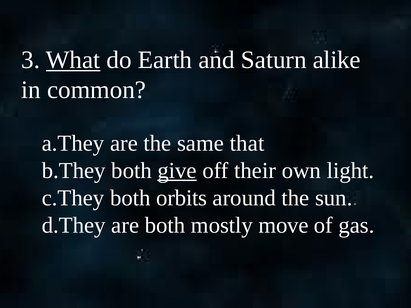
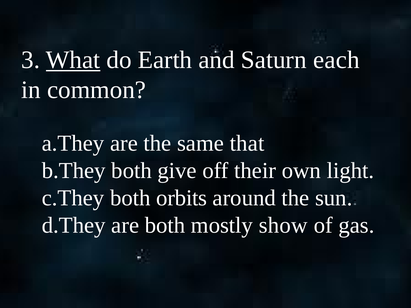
alike: alike -> each
give underline: present -> none
move: move -> show
